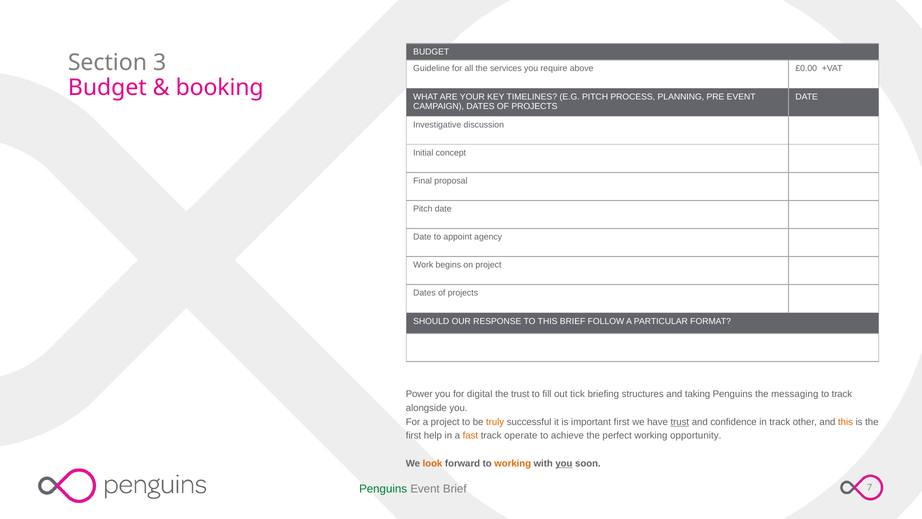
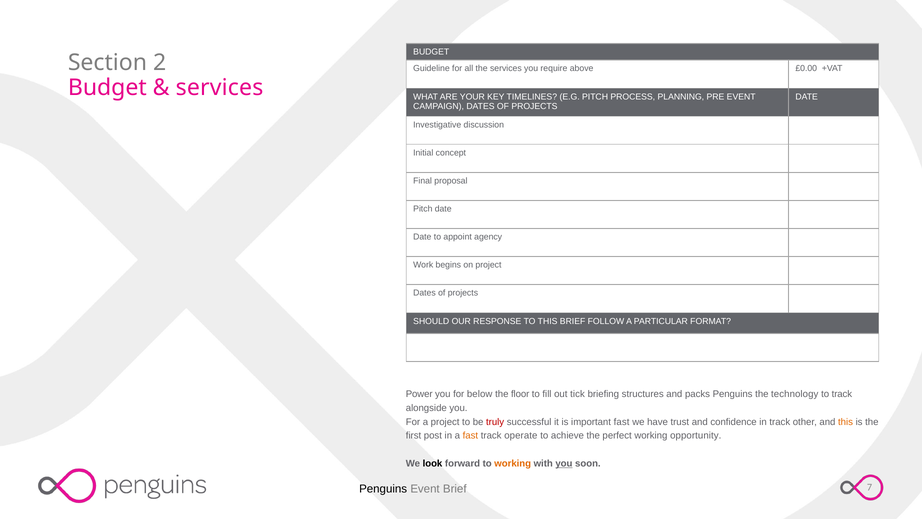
3: 3 -> 2
booking at (220, 88): booking -> services
digital: digital -> below
the trust: trust -> floor
taking: taking -> packs
messaging: messaging -> technology
truly colour: orange -> red
important first: first -> fast
trust at (680, 422) underline: present -> none
help: help -> post
look colour: orange -> black
Penguins at (383, 488) colour: green -> black
